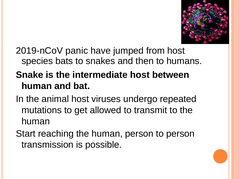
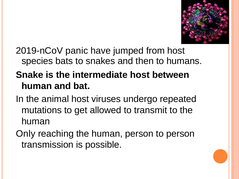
Start: Start -> Only
